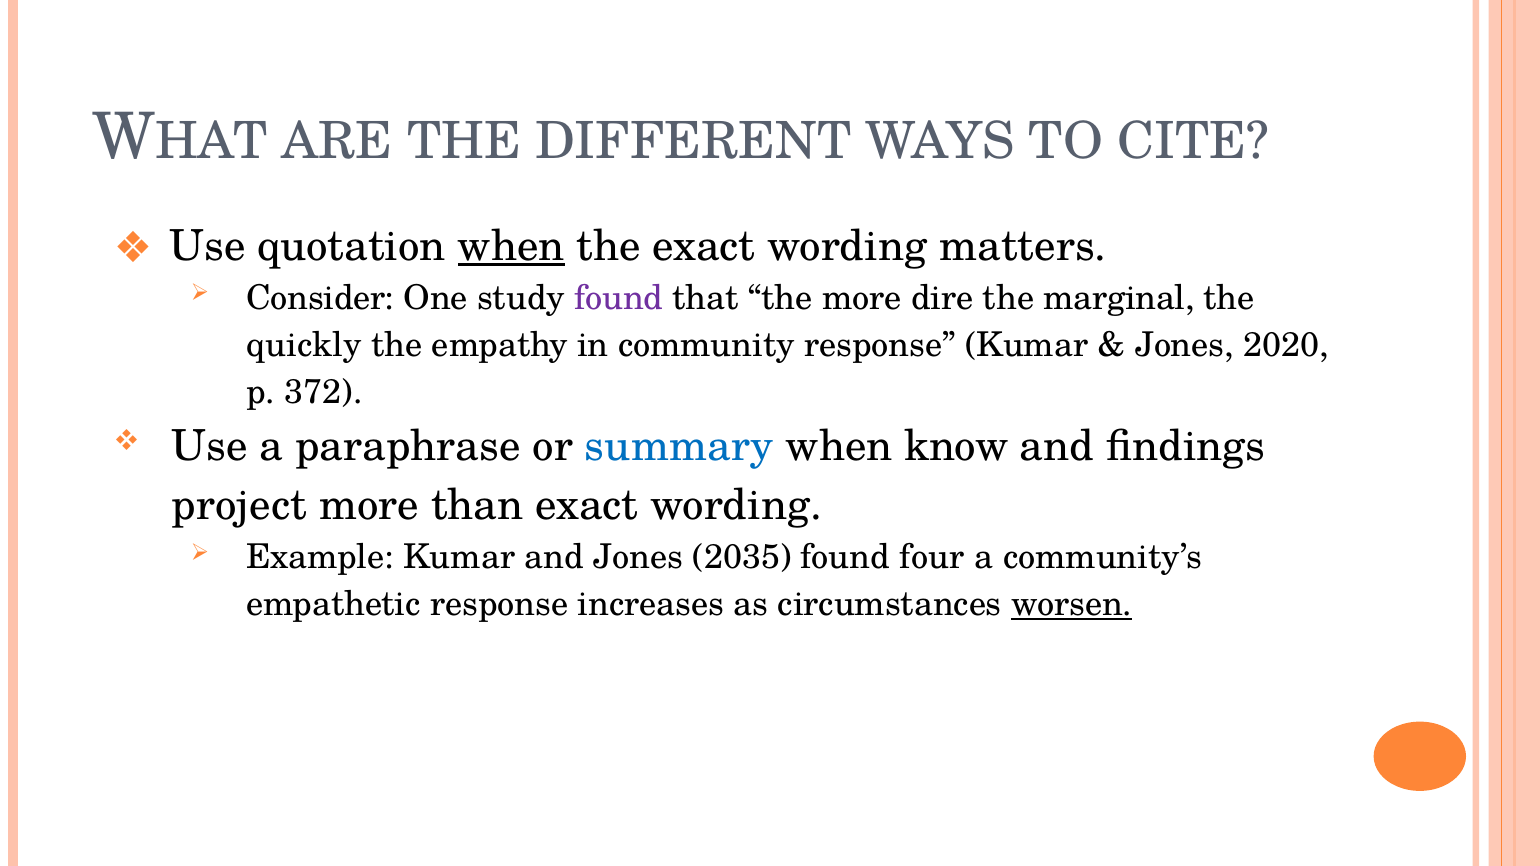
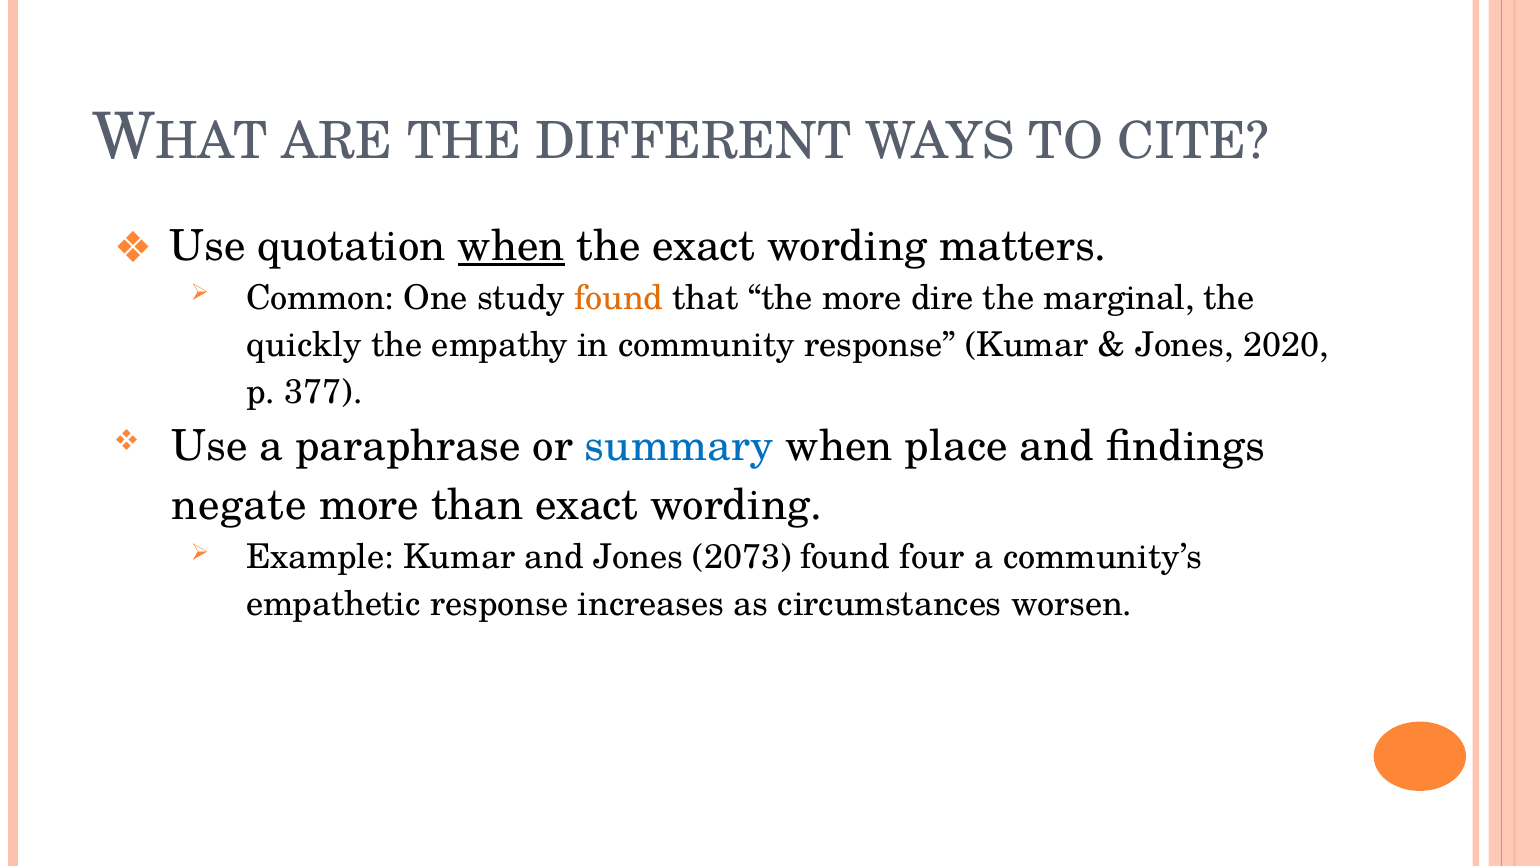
Consider: Consider -> Common
found at (619, 298) colour: purple -> orange
372: 372 -> 377
know: know -> place
project: project -> negate
2035: 2035 -> 2073
worsen underline: present -> none
